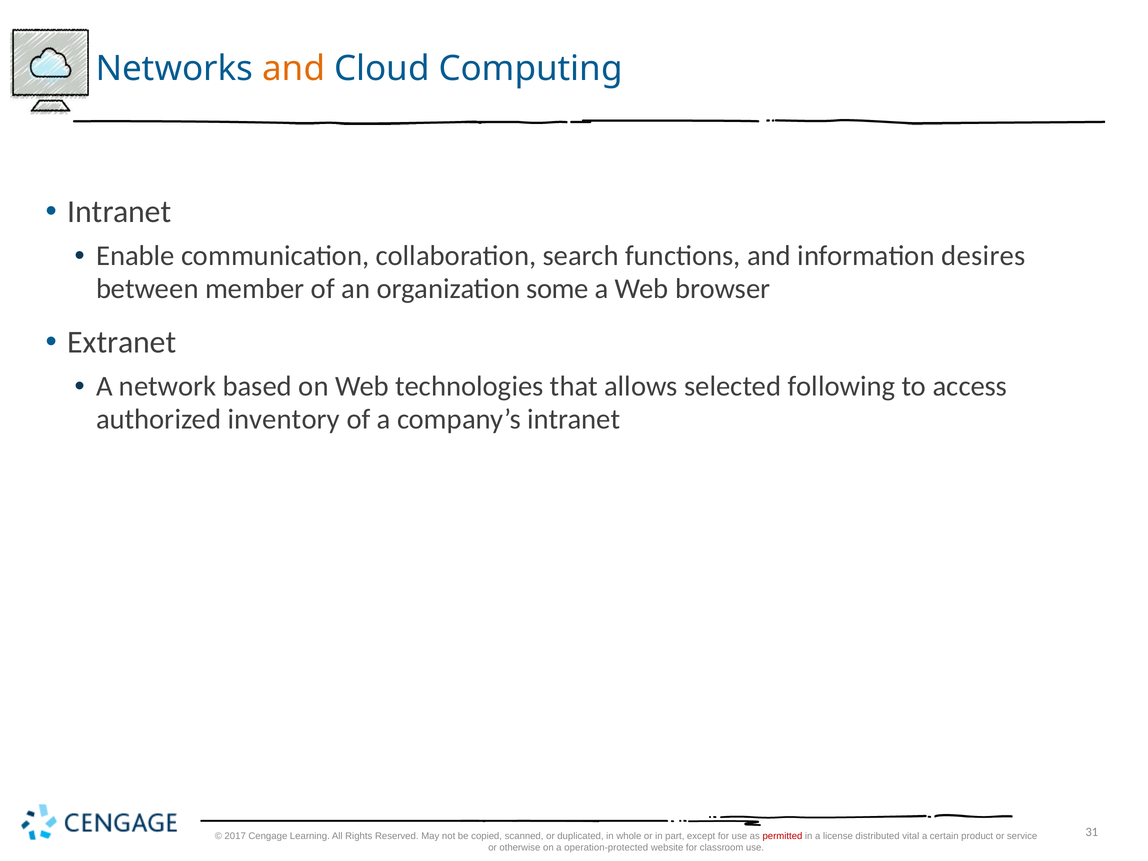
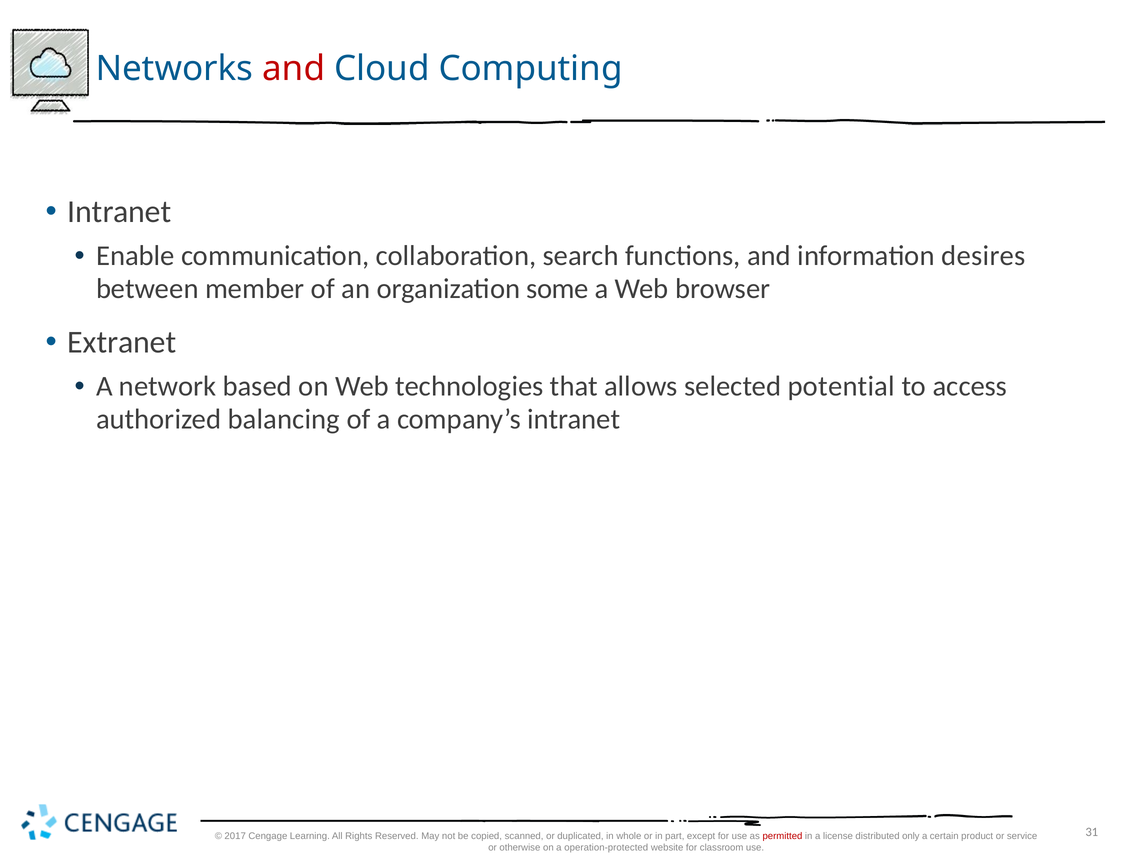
and at (294, 69) colour: orange -> red
following: following -> potential
inventory: inventory -> balancing
vital: vital -> only
